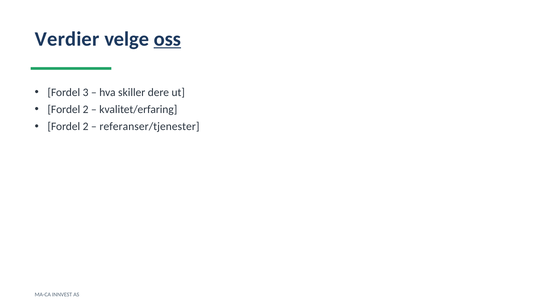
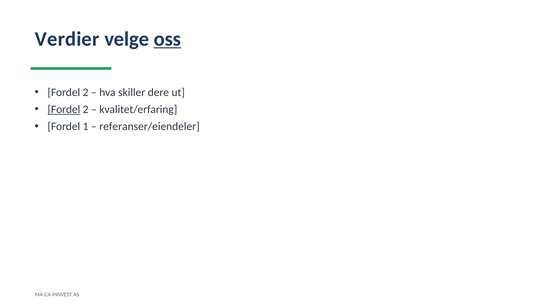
3 at (86, 92): 3 -> 2
Fordel at (64, 110) underline: none -> present
2 at (86, 127): 2 -> 1
referanser/tjenester: referanser/tjenester -> referanser/eiendeler
